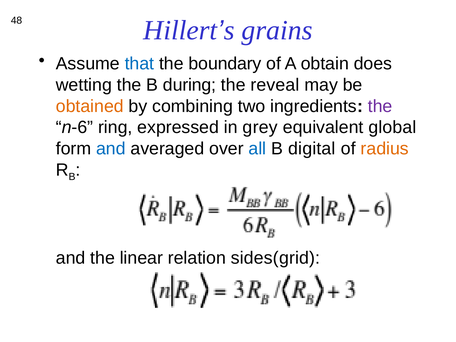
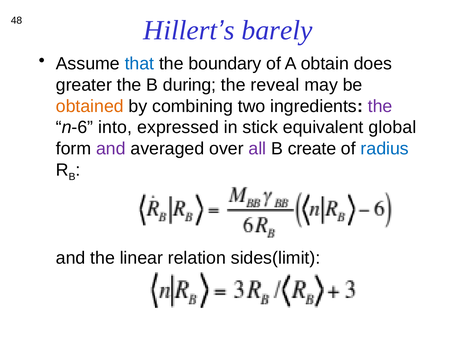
grains: grains -> barely
wetting: wetting -> greater
ring: ring -> into
grey: grey -> stick
and at (111, 149) colour: blue -> purple
all colour: blue -> purple
digital: digital -> create
radius colour: orange -> blue
sides(grid: sides(grid -> sides(limit
